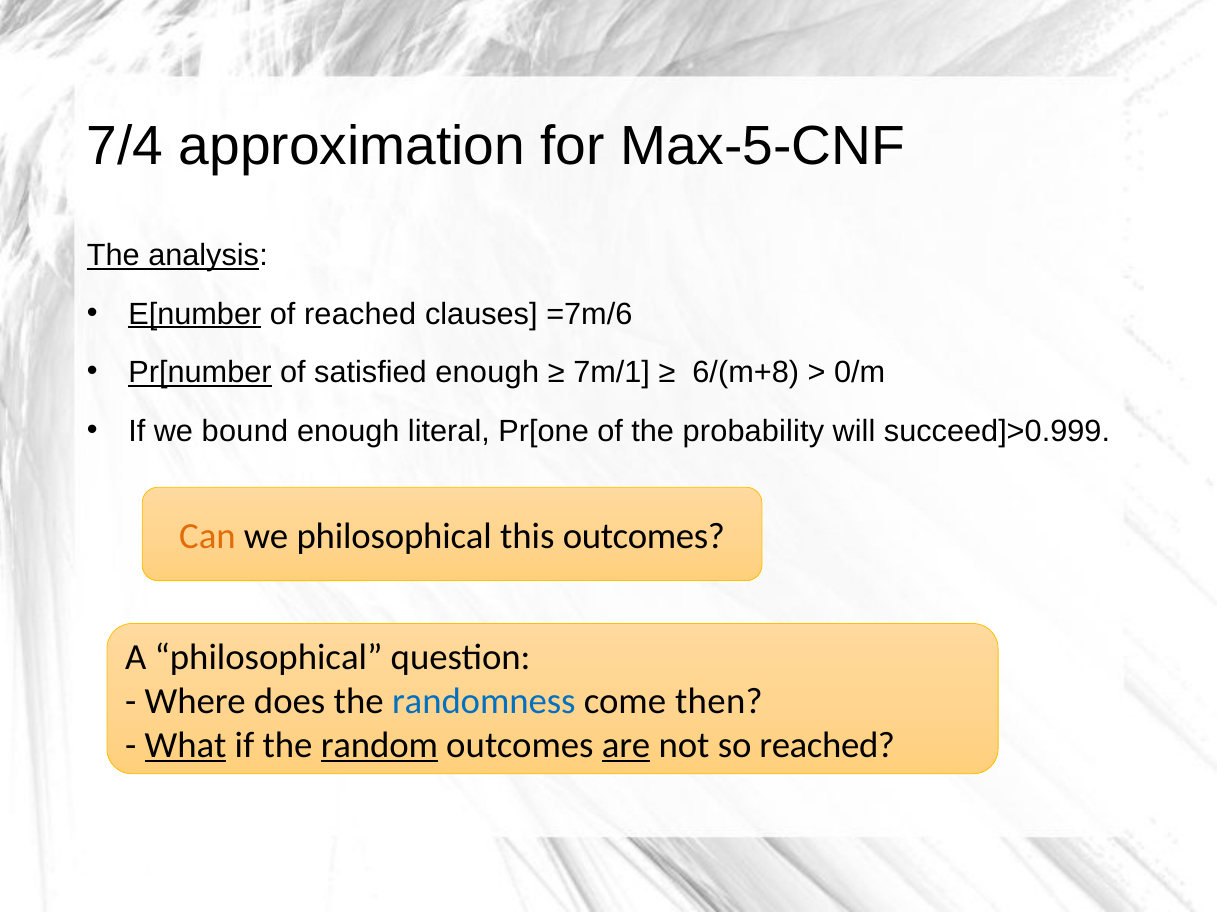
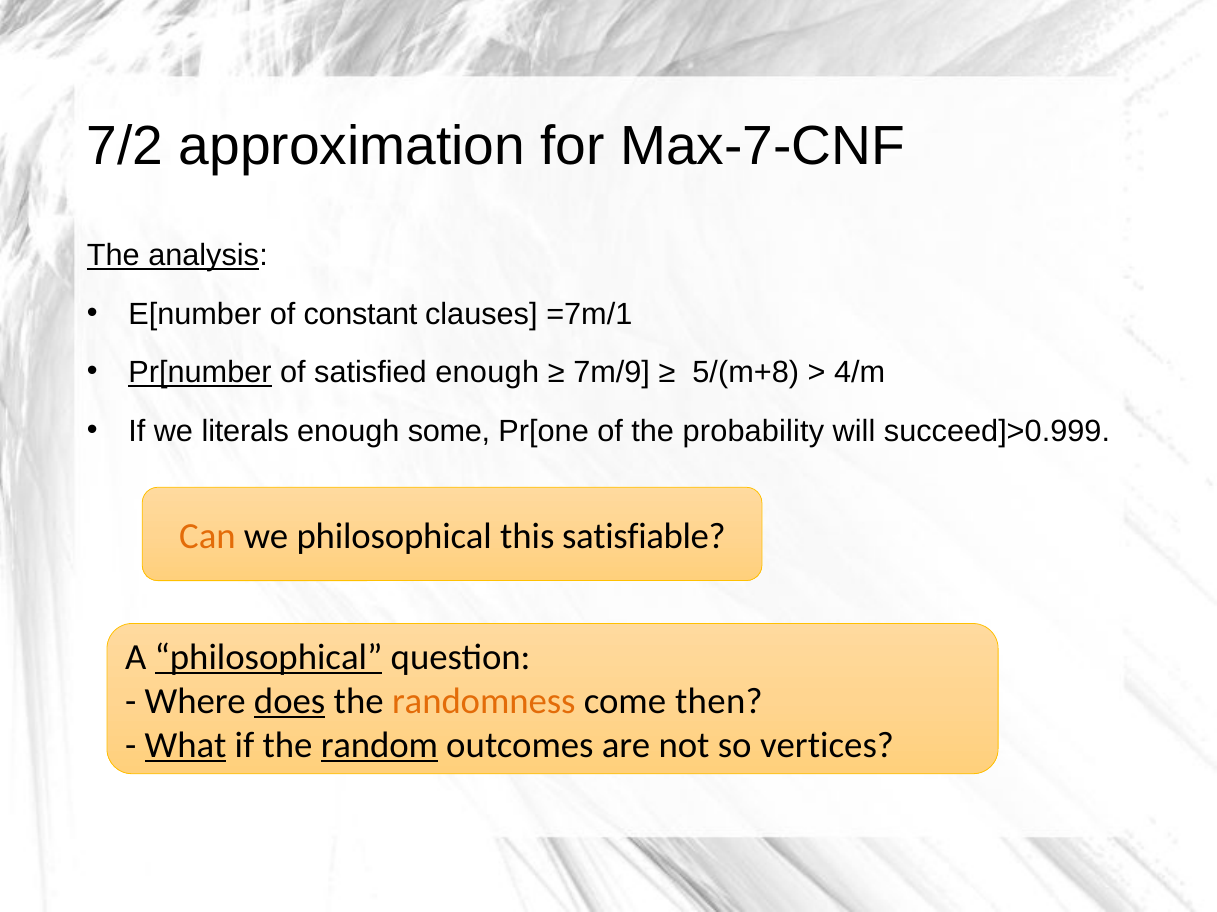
7/4: 7/4 -> 7/2
Max-5-CNF: Max-5-CNF -> Max-7-CNF
E[number underline: present -> none
of reached: reached -> constant
=7m/6: =7m/6 -> =7m/1
7m/1: 7m/1 -> 7m/9
6/(m+8: 6/(m+8 -> 5/(m+8
0/m: 0/m -> 4/m
bound: bound -> literals
literal: literal -> some
this outcomes: outcomes -> satisfiable
philosophical at (268, 658) underline: none -> present
does underline: none -> present
randomness colour: blue -> orange
are underline: present -> none
so reached: reached -> vertices
